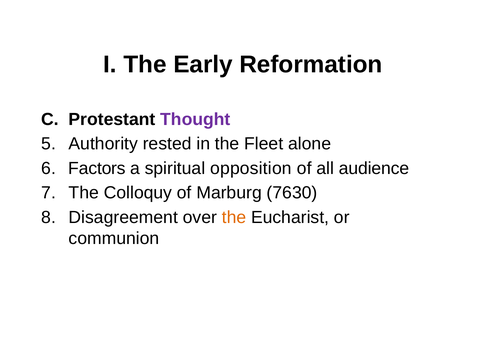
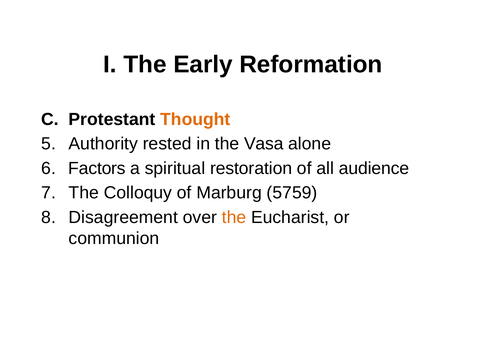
Thought colour: purple -> orange
Fleet: Fleet -> Vasa
opposition: opposition -> restoration
7630: 7630 -> 5759
